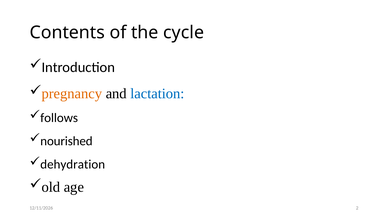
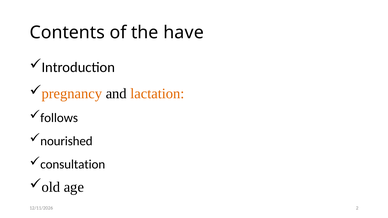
cycle: cycle -> have
lactation colour: blue -> orange
dehydration: dehydration -> consultation
